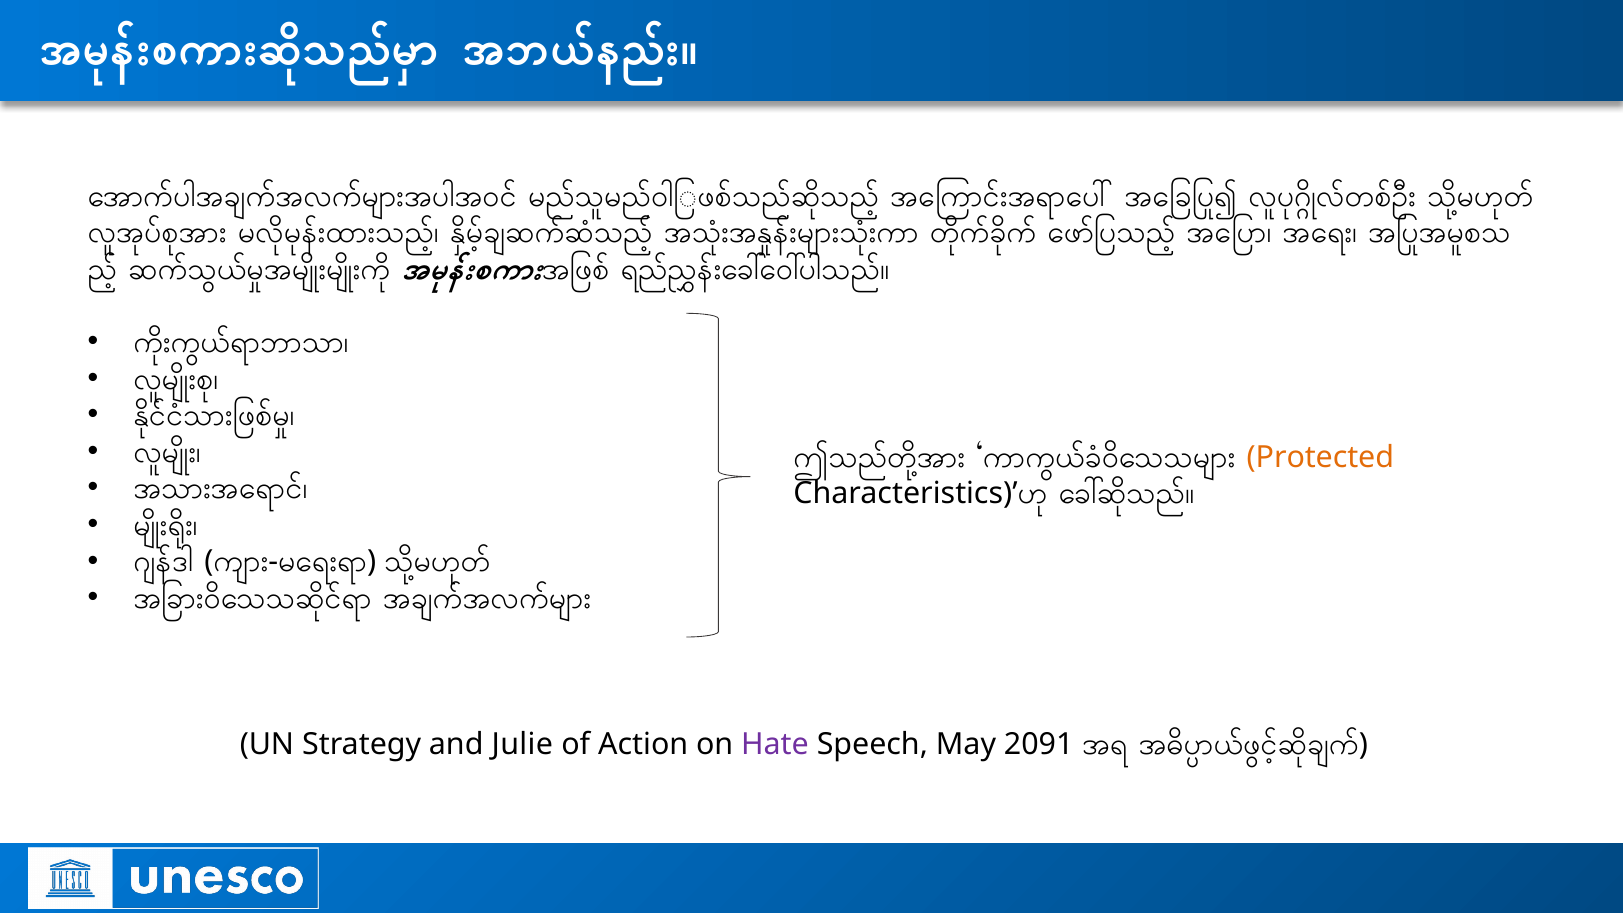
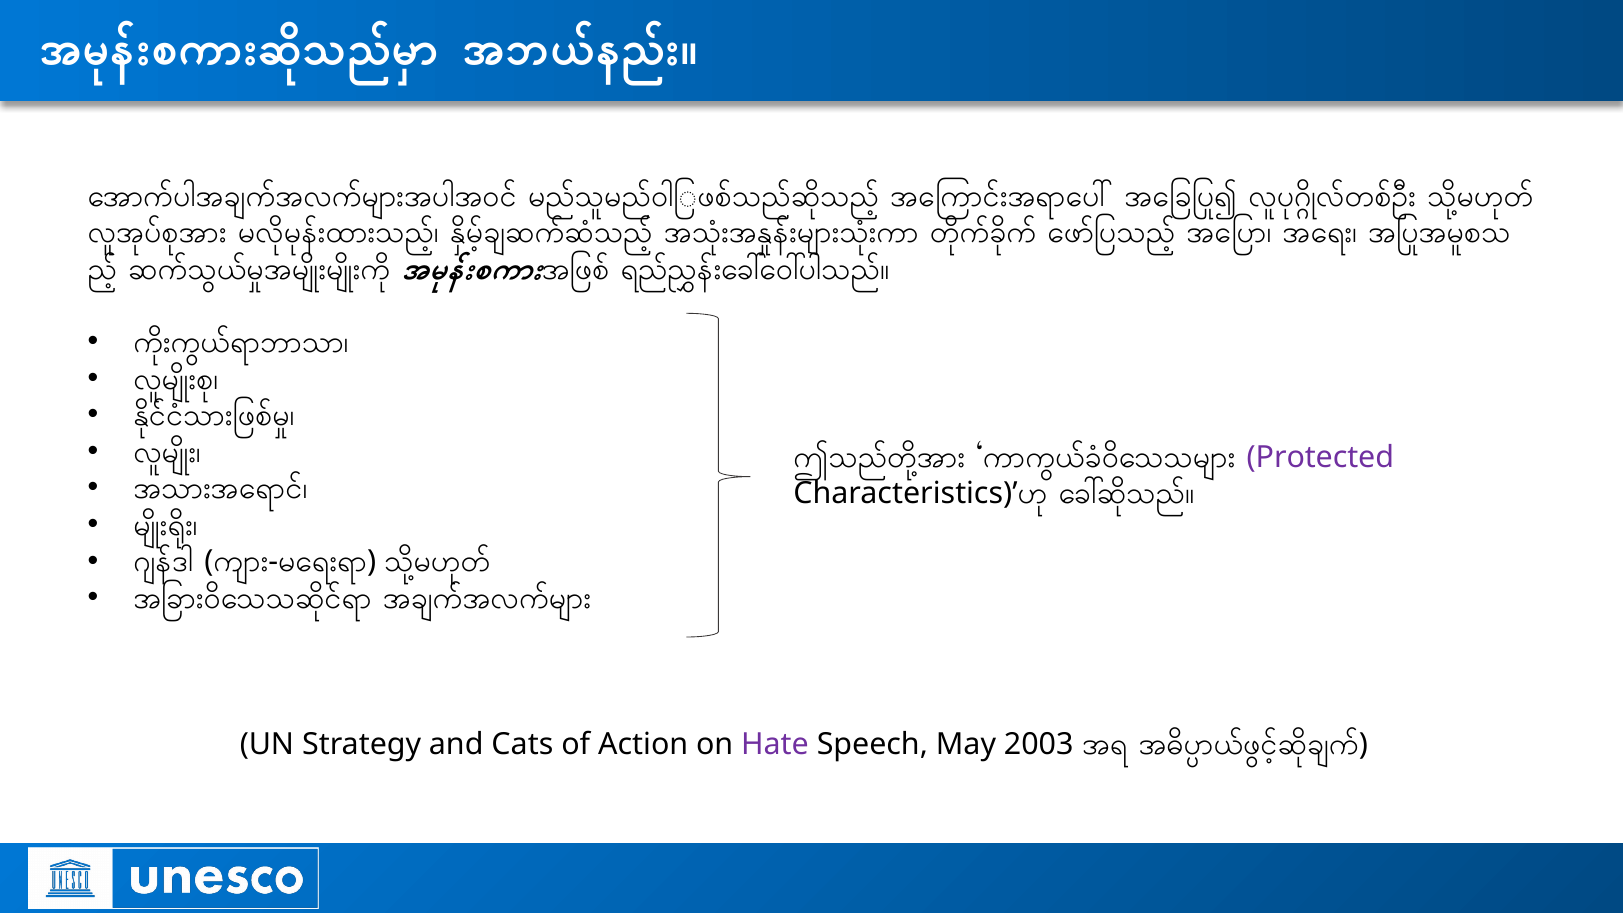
Protected colour: orange -> purple
Julie: Julie -> Cats
2091: 2091 -> 2003
